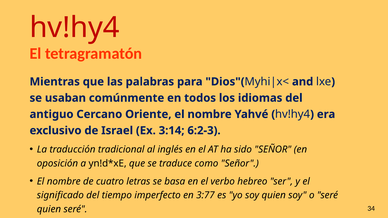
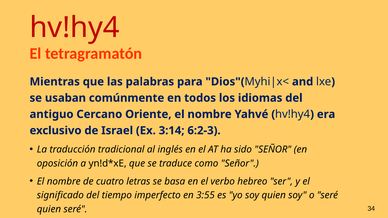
3:77: 3:77 -> 3:55
